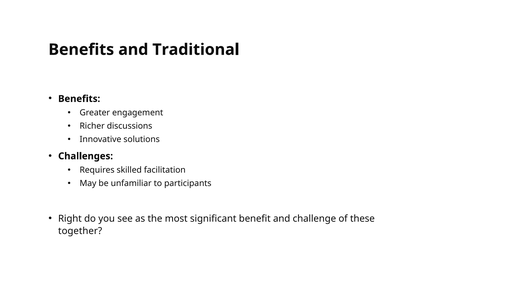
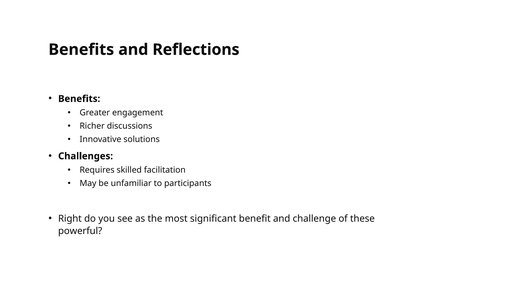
Traditional: Traditional -> Reflections
together: together -> powerful
